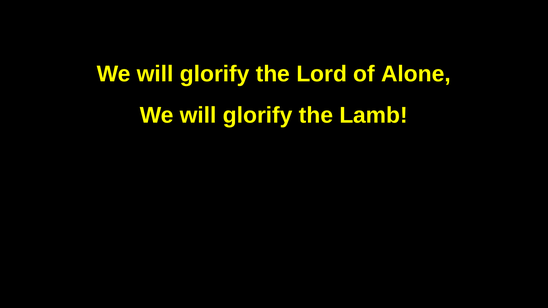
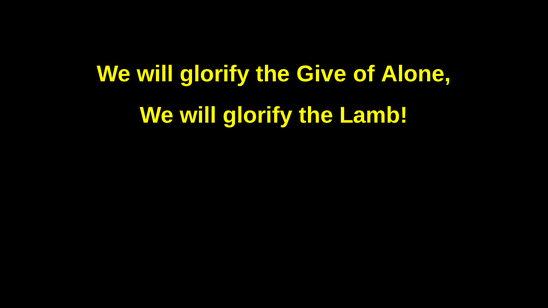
Lord: Lord -> Give
